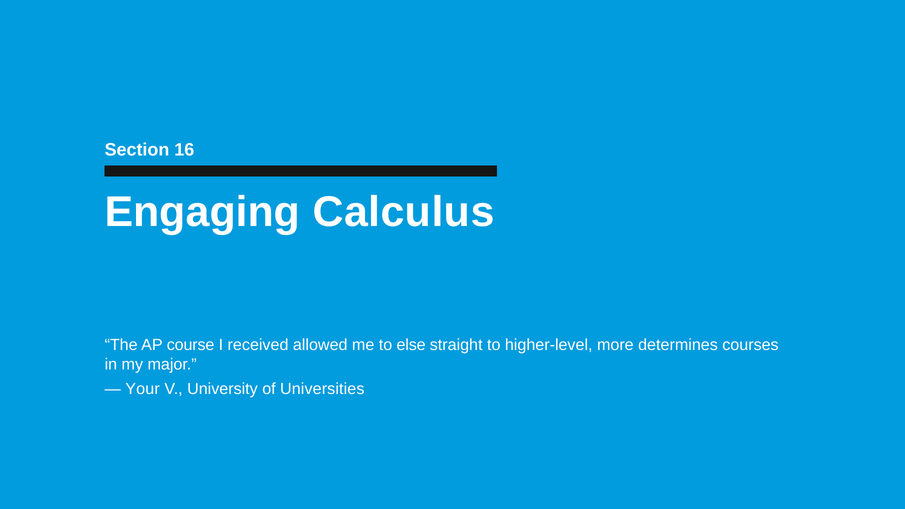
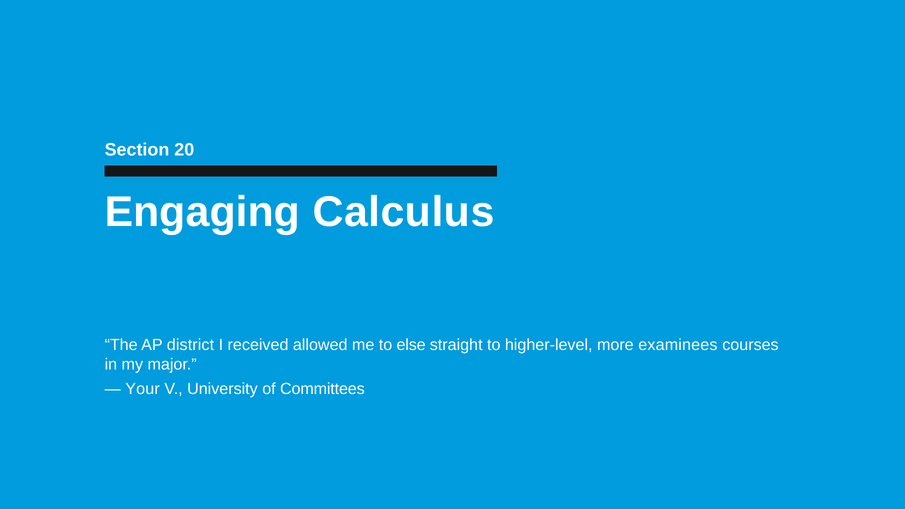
16: 16 -> 20
course: course -> district
determines: determines -> examinees
Universities: Universities -> Committees
